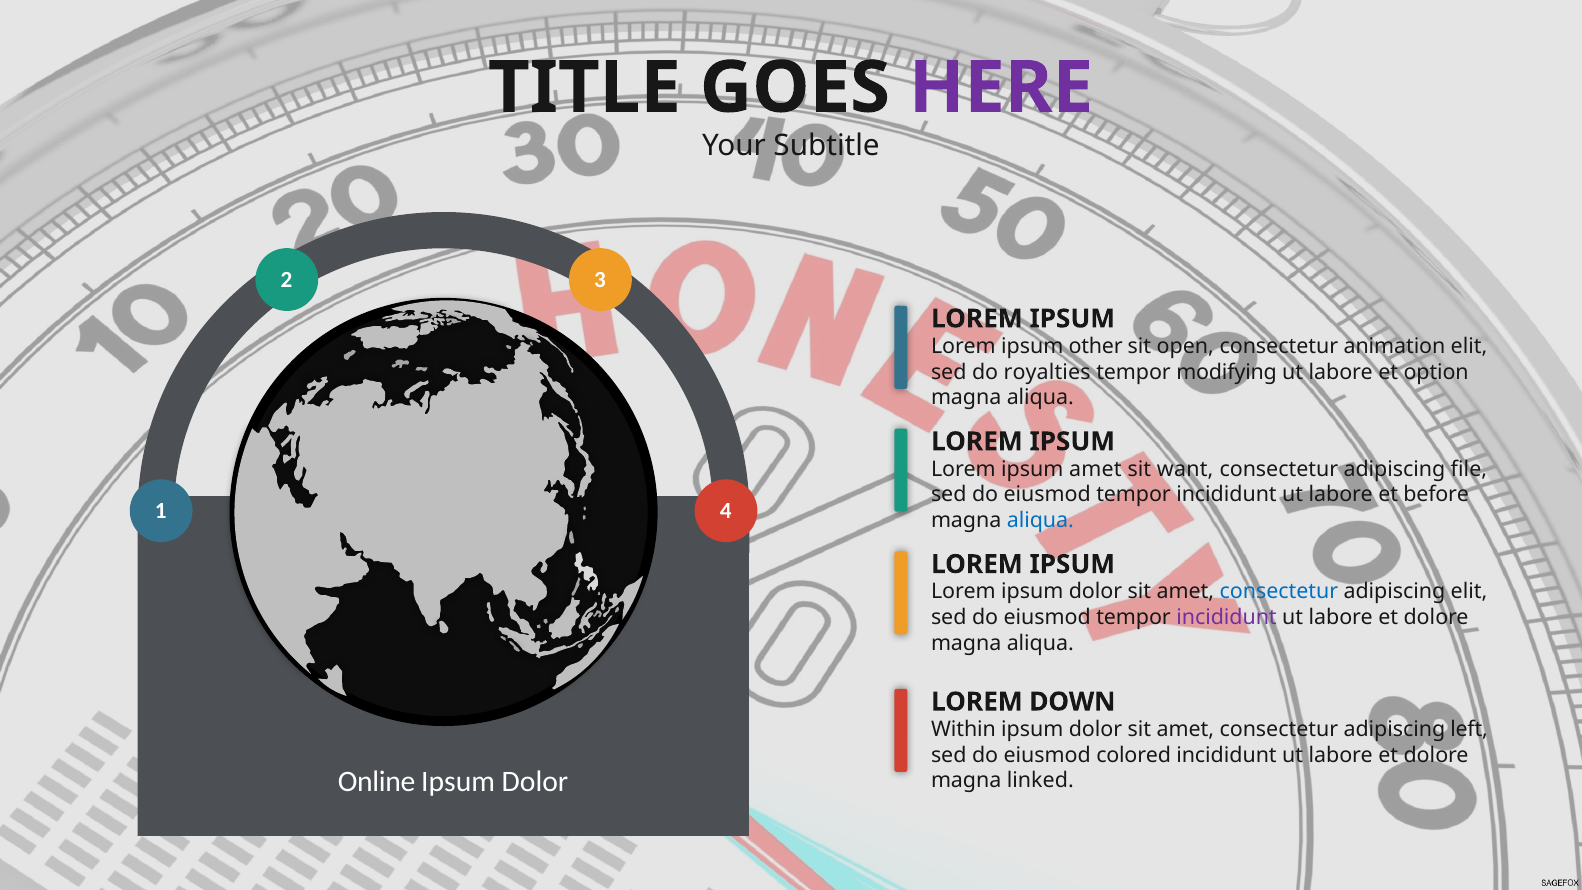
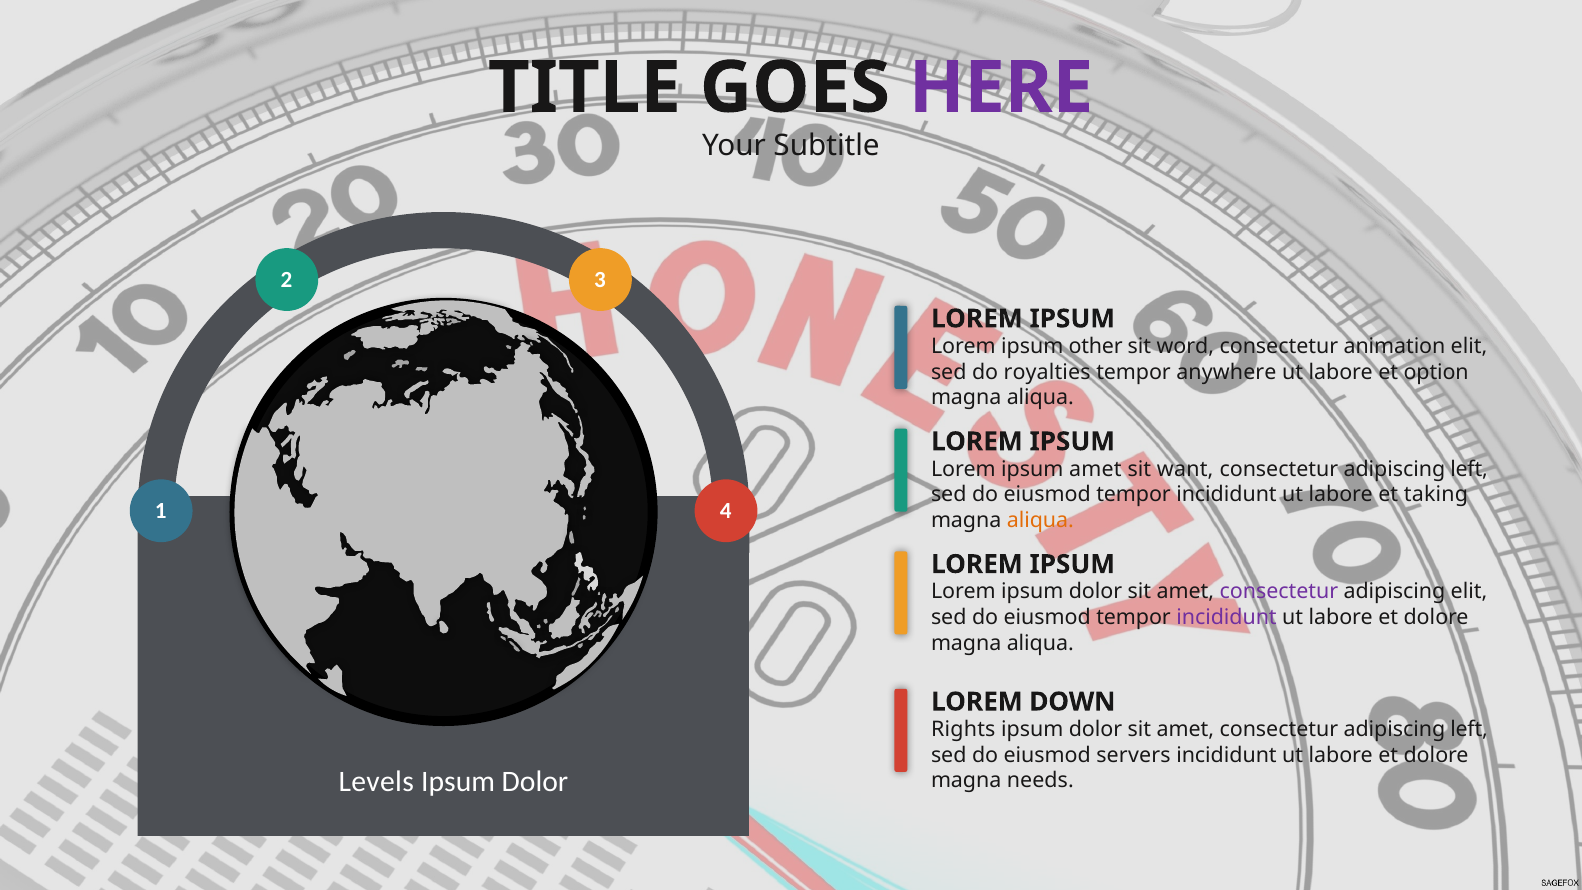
open: open -> word
modifying: modifying -> anywhere
file at (1469, 469): file -> left
before: before -> taking
aliqua at (1040, 521) colour: blue -> orange
consectetur at (1279, 592) colour: blue -> purple
Within: Within -> Rights
colored: colored -> servers
Online: Online -> Levels
linked: linked -> needs
